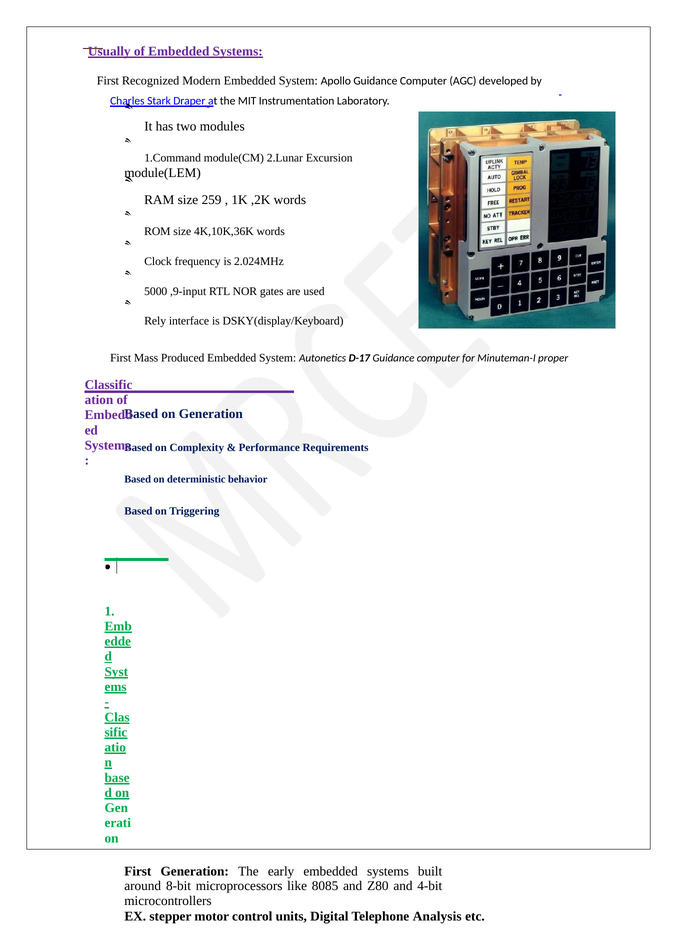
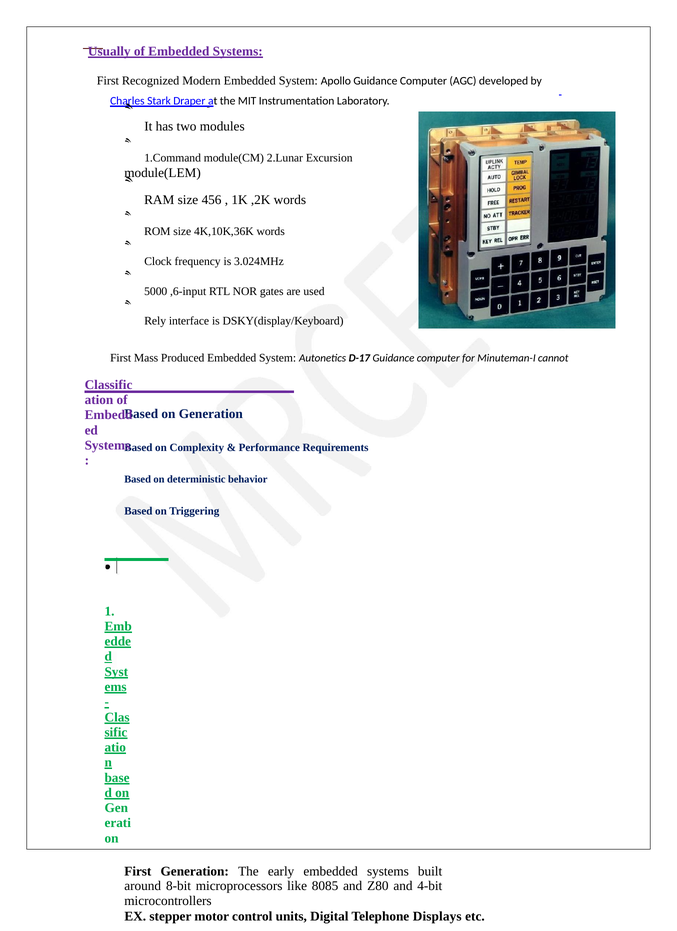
259: 259 -> 456
2.024MHz: 2.024MHz -> 3.024MHz
,9-input: ,9-input -> ,6-input
proper: proper -> cannot
Analysis: Analysis -> Displays
